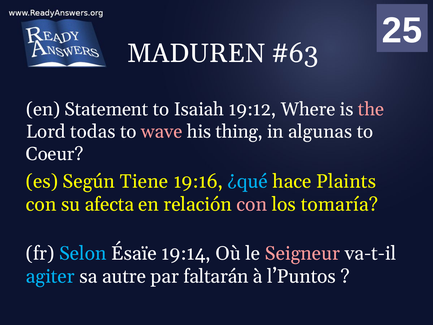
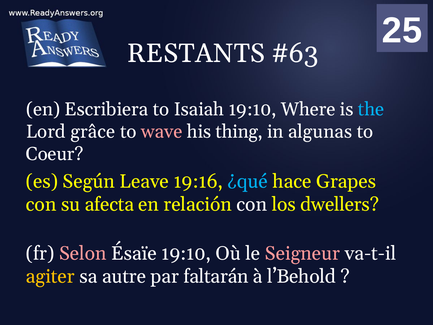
MADUREN: MADUREN -> RESTANTS
Statement: Statement -> Escribiera
Isaiah 19:12: 19:12 -> 19:10
the colour: pink -> light blue
todas: todas -> grâce
Tiene: Tiene -> Leave
Plaints: Plaints -> Grapes
con at (252, 204) colour: pink -> white
tomaría: tomaría -> dwellers
Selon colour: light blue -> pink
Ésaïe 19:14: 19:14 -> 19:10
agiter colour: light blue -> yellow
l’Puntos: l’Puntos -> l’Behold
